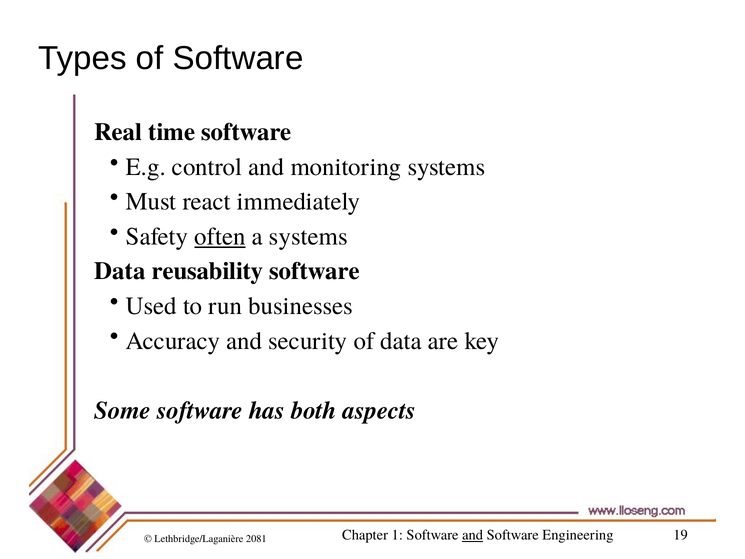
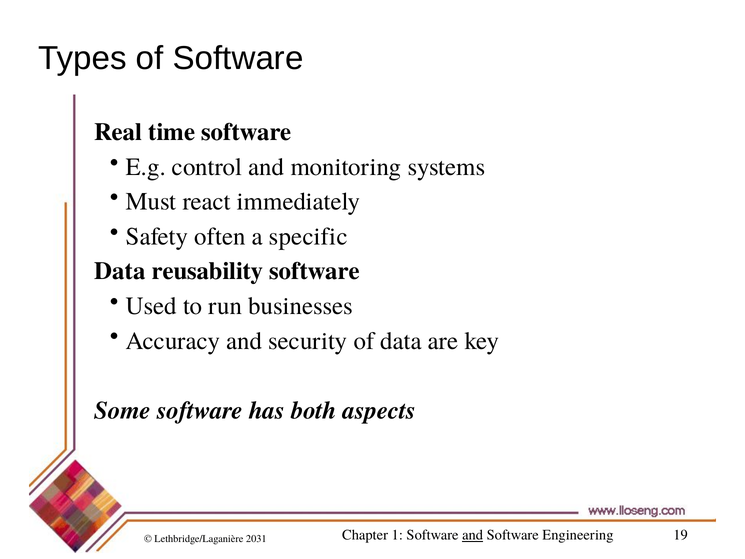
often underline: present -> none
a systems: systems -> specific
2081: 2081 -> 2031
